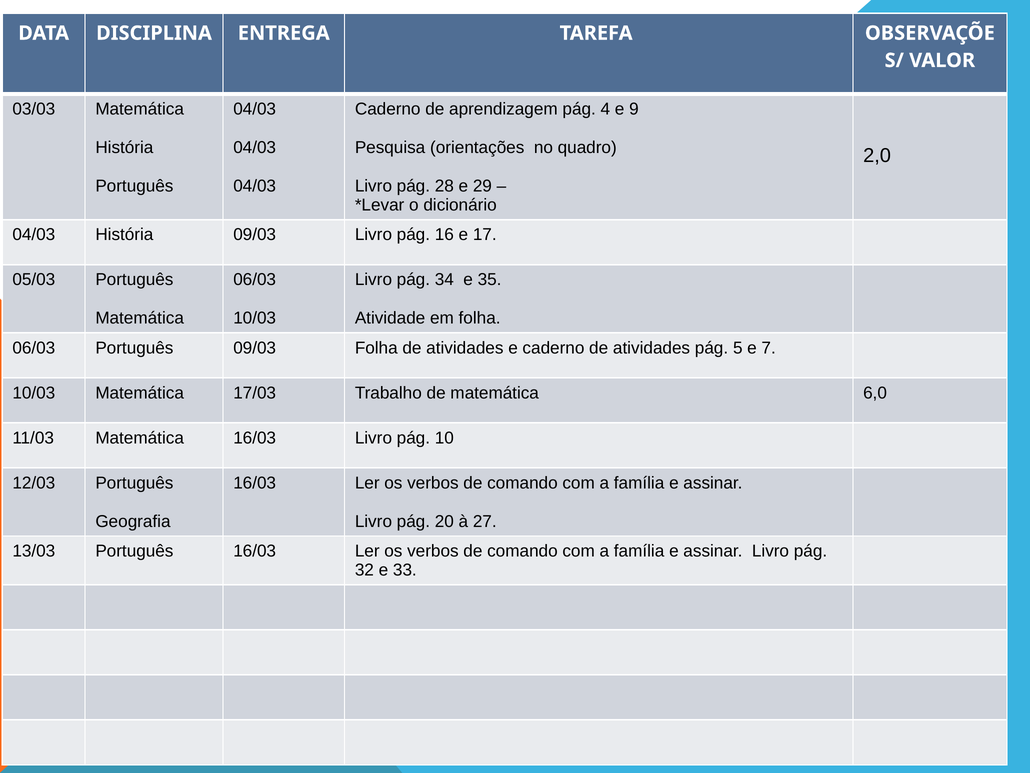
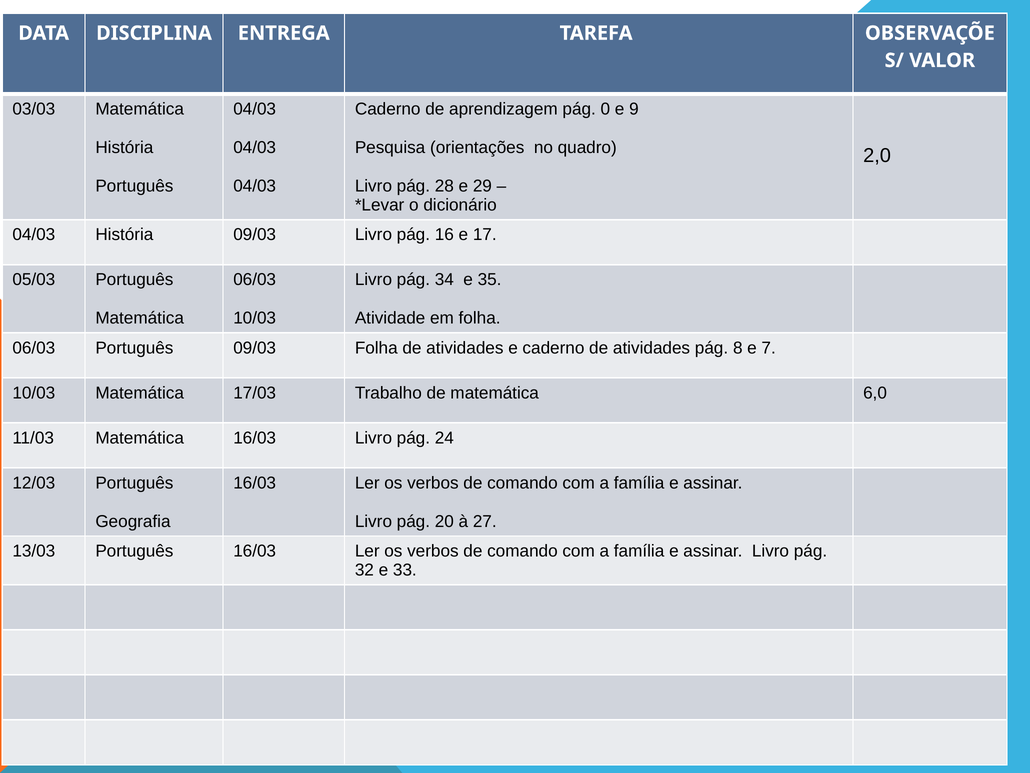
4: 4 -> 0
5: 5 -> 8
10: 10 -> 24
